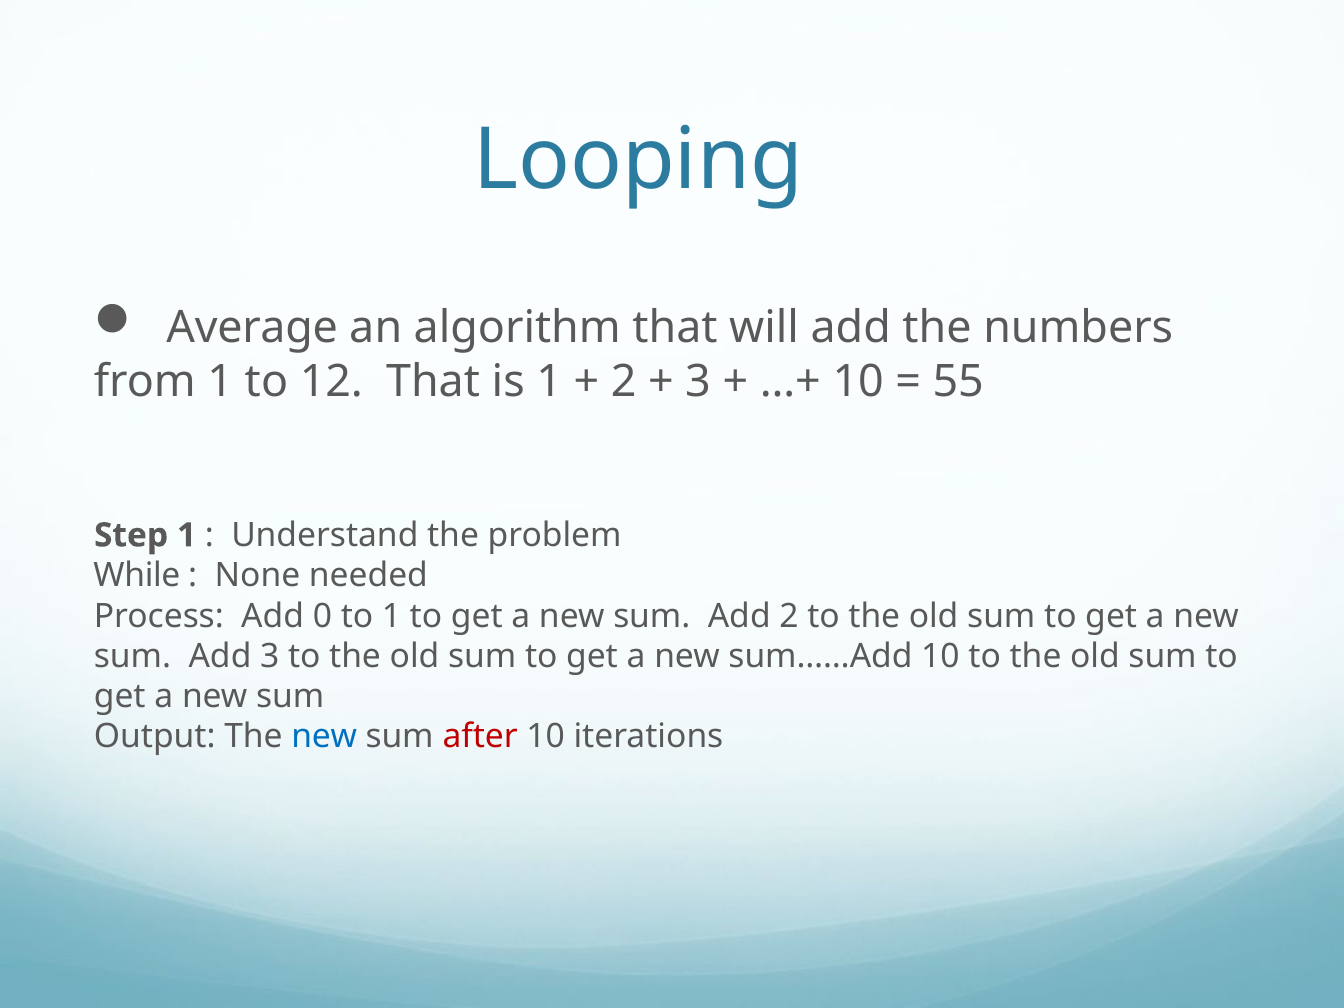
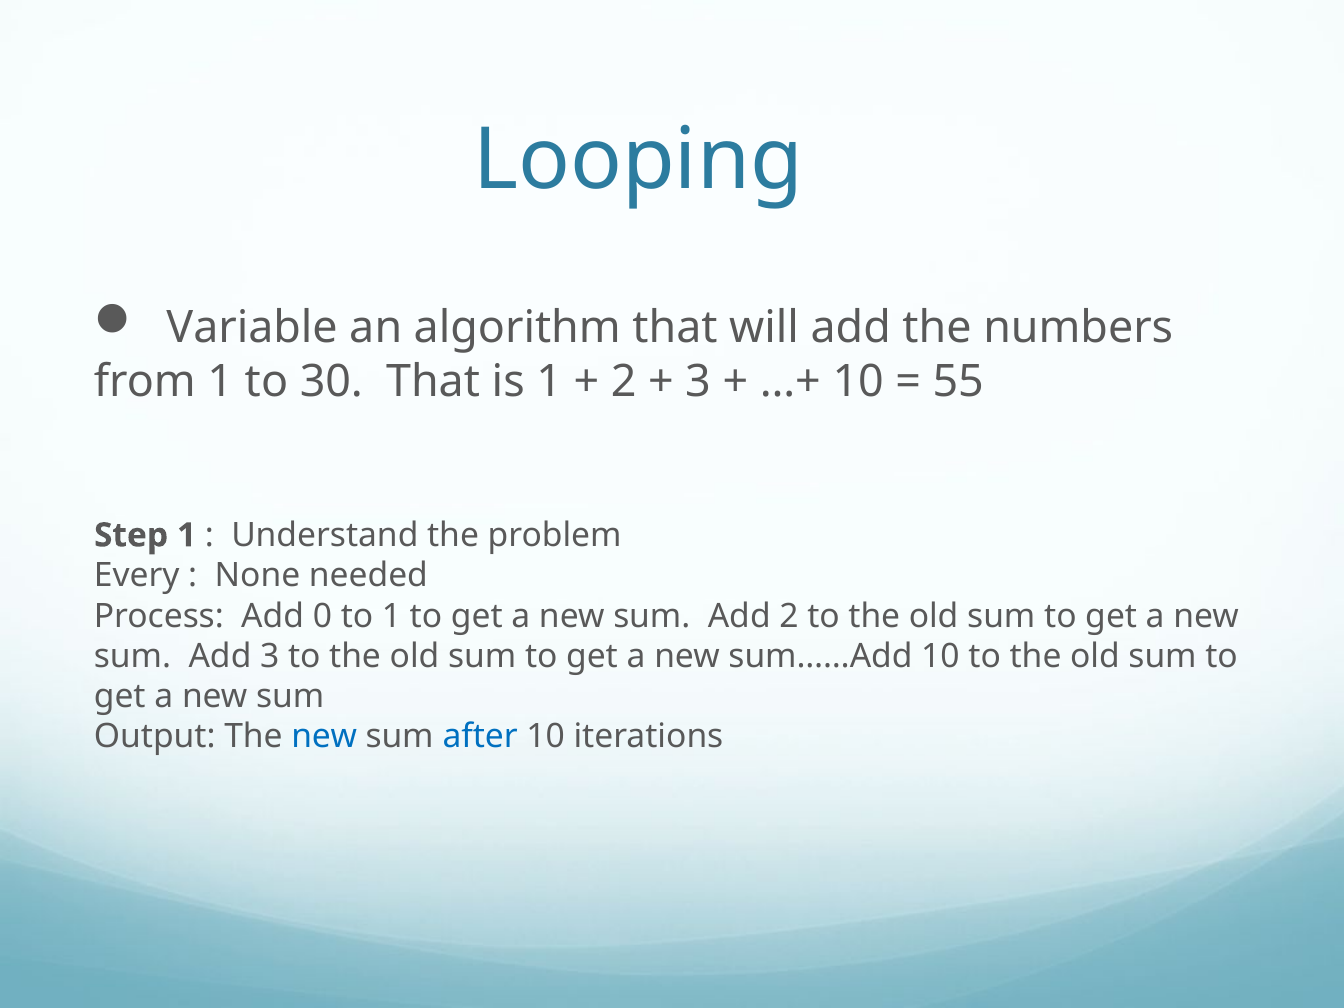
Average: Average -> Variable
12: 12 -> 30
While: While -> Every
after colour: red -> blue
